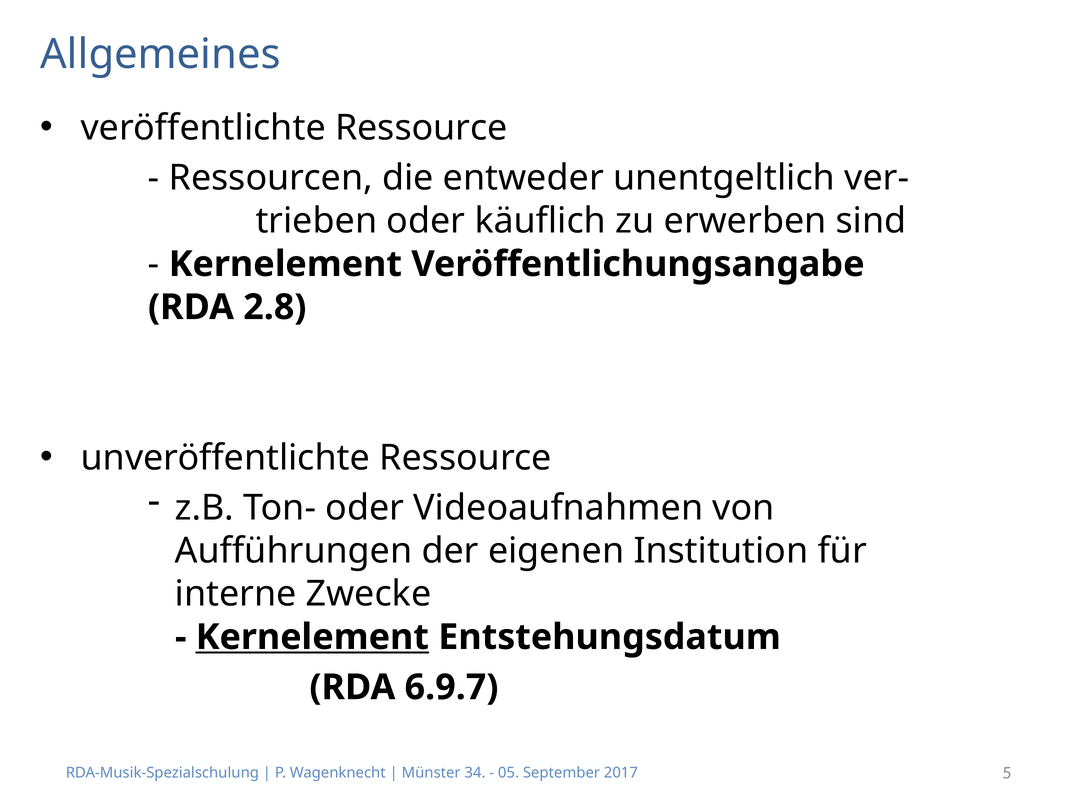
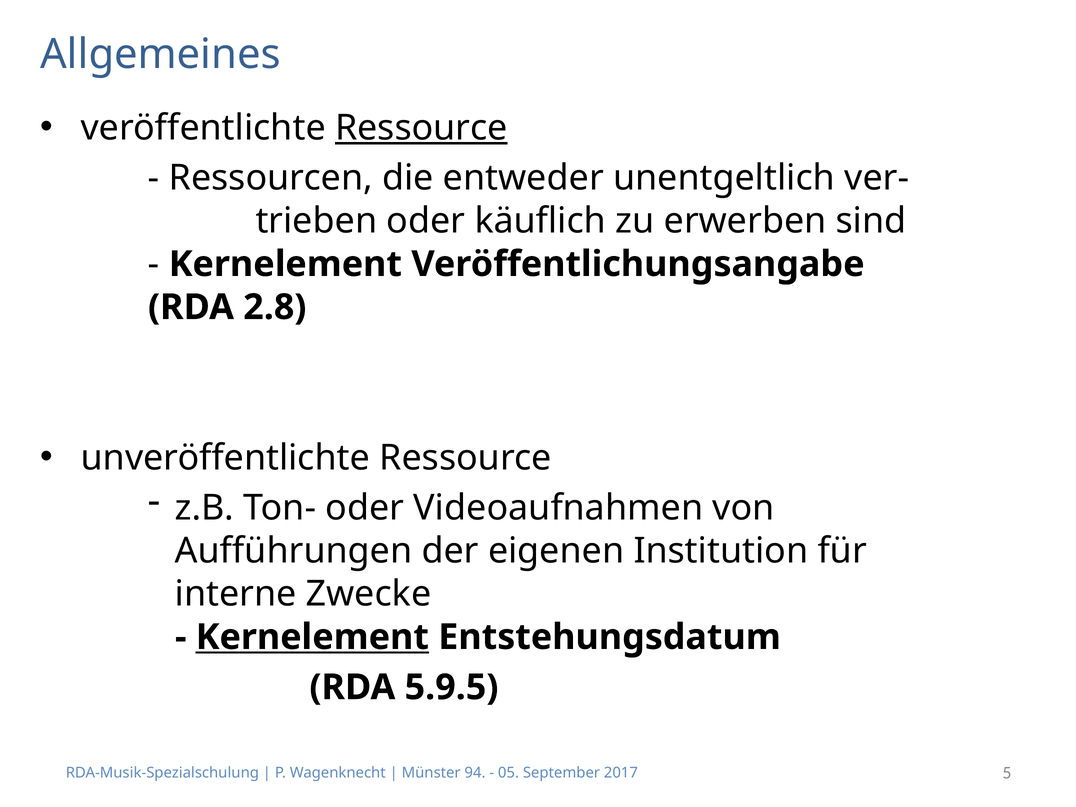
Ressource at (421, 128) underline: none -> present
6.9.7: 6.9.7 -> 5.9.5
34: 34 -> 94
